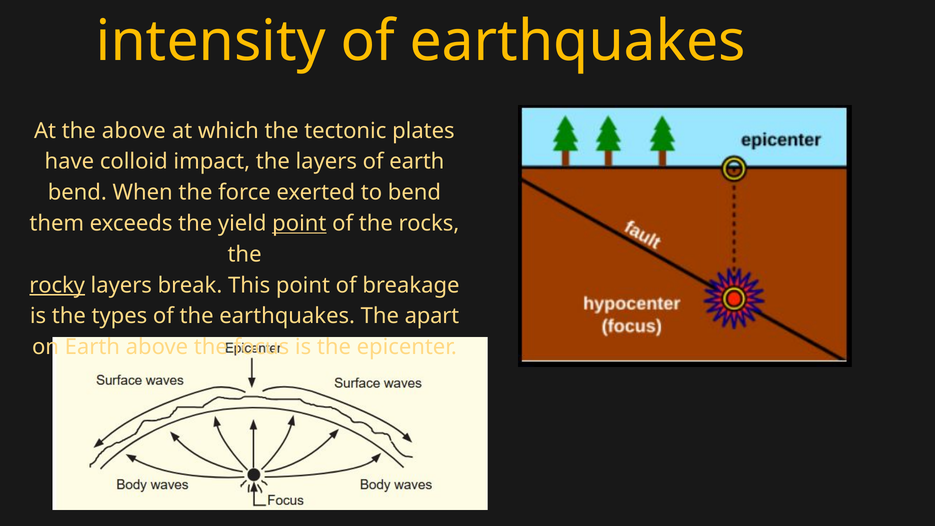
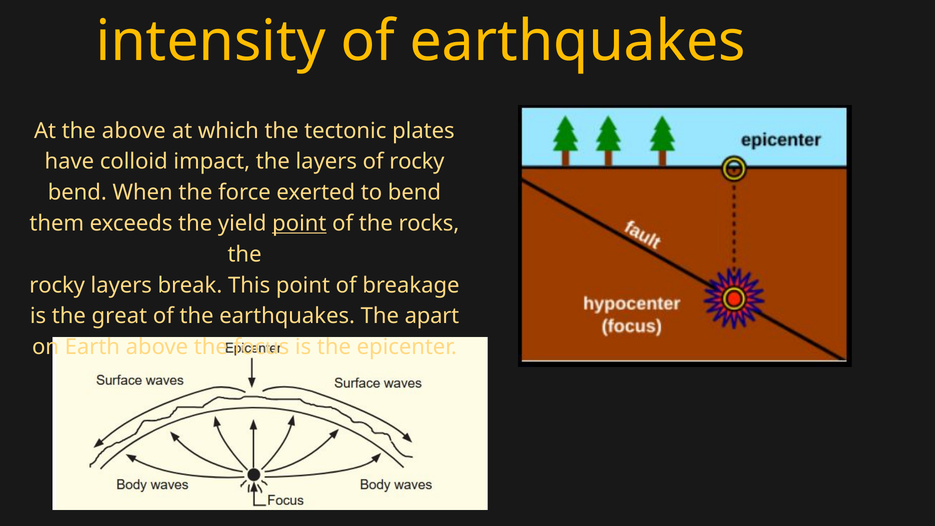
of earth: earth -> rocky
rocky at (57, 285) underline: present -> none
types: types -> great
